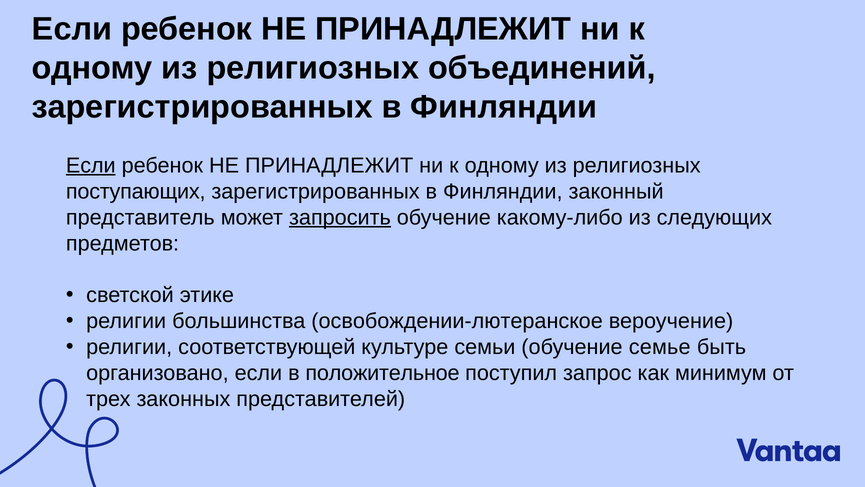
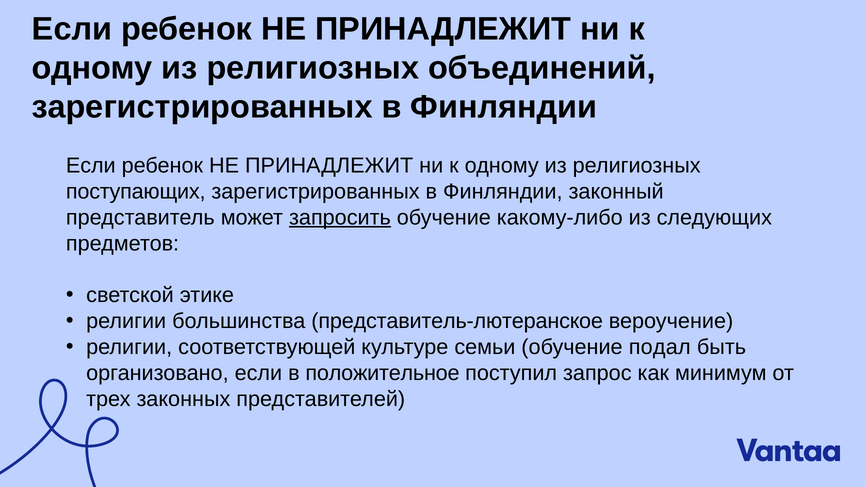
Если at (91, 165) underline: present -> none
освобождении-лютеранское: освобождении-лютеранское -> представитель-лютеранское
семье: семье -> подал
